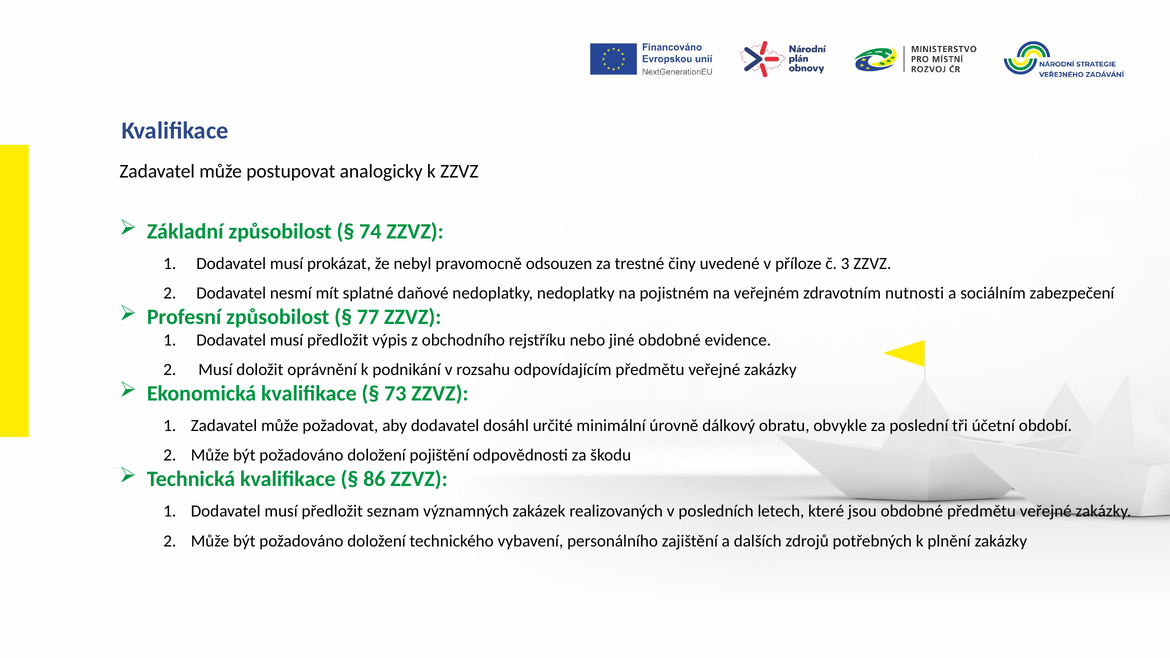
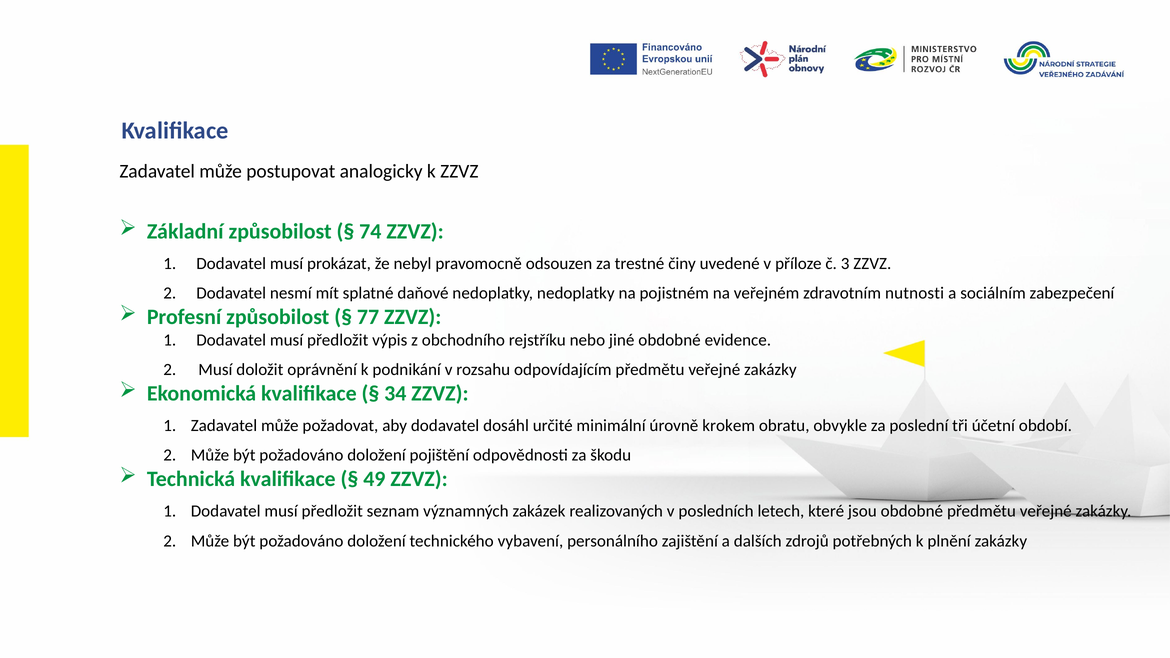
73: 73 -> 34
dálkový: dálkový -> krokem
86: 86 -> 49
